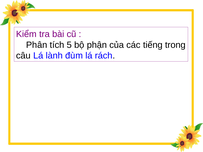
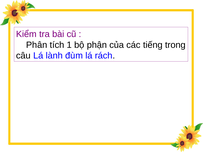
5: 5 -> 1
